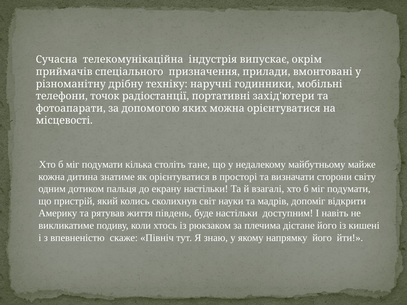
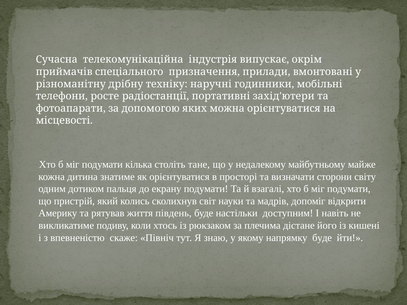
точок: точок -> росте
екрану настільки: настільки -> подумати
напрямку його: його -> буде
